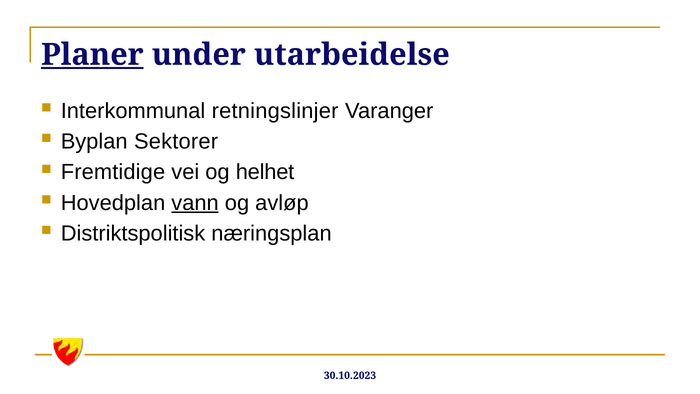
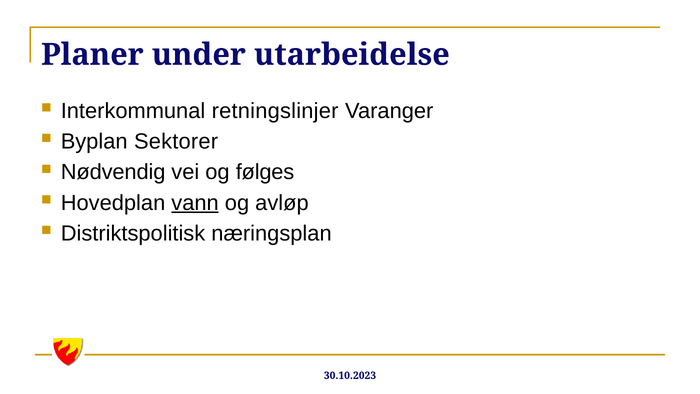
Planer underline: present -> none
Fremtidige: Fremtidige -> Nødvendig
helhet: helhet -> følges
